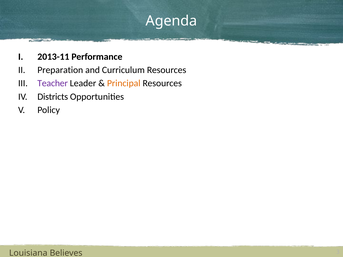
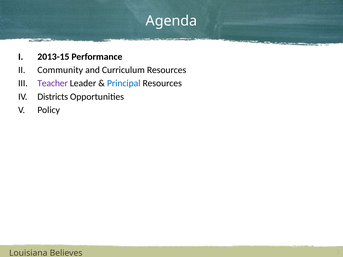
2013-11: 2013-11 -> 2013-15
Preparation: Preparation -> Community
Principal colour: orange -> blue
